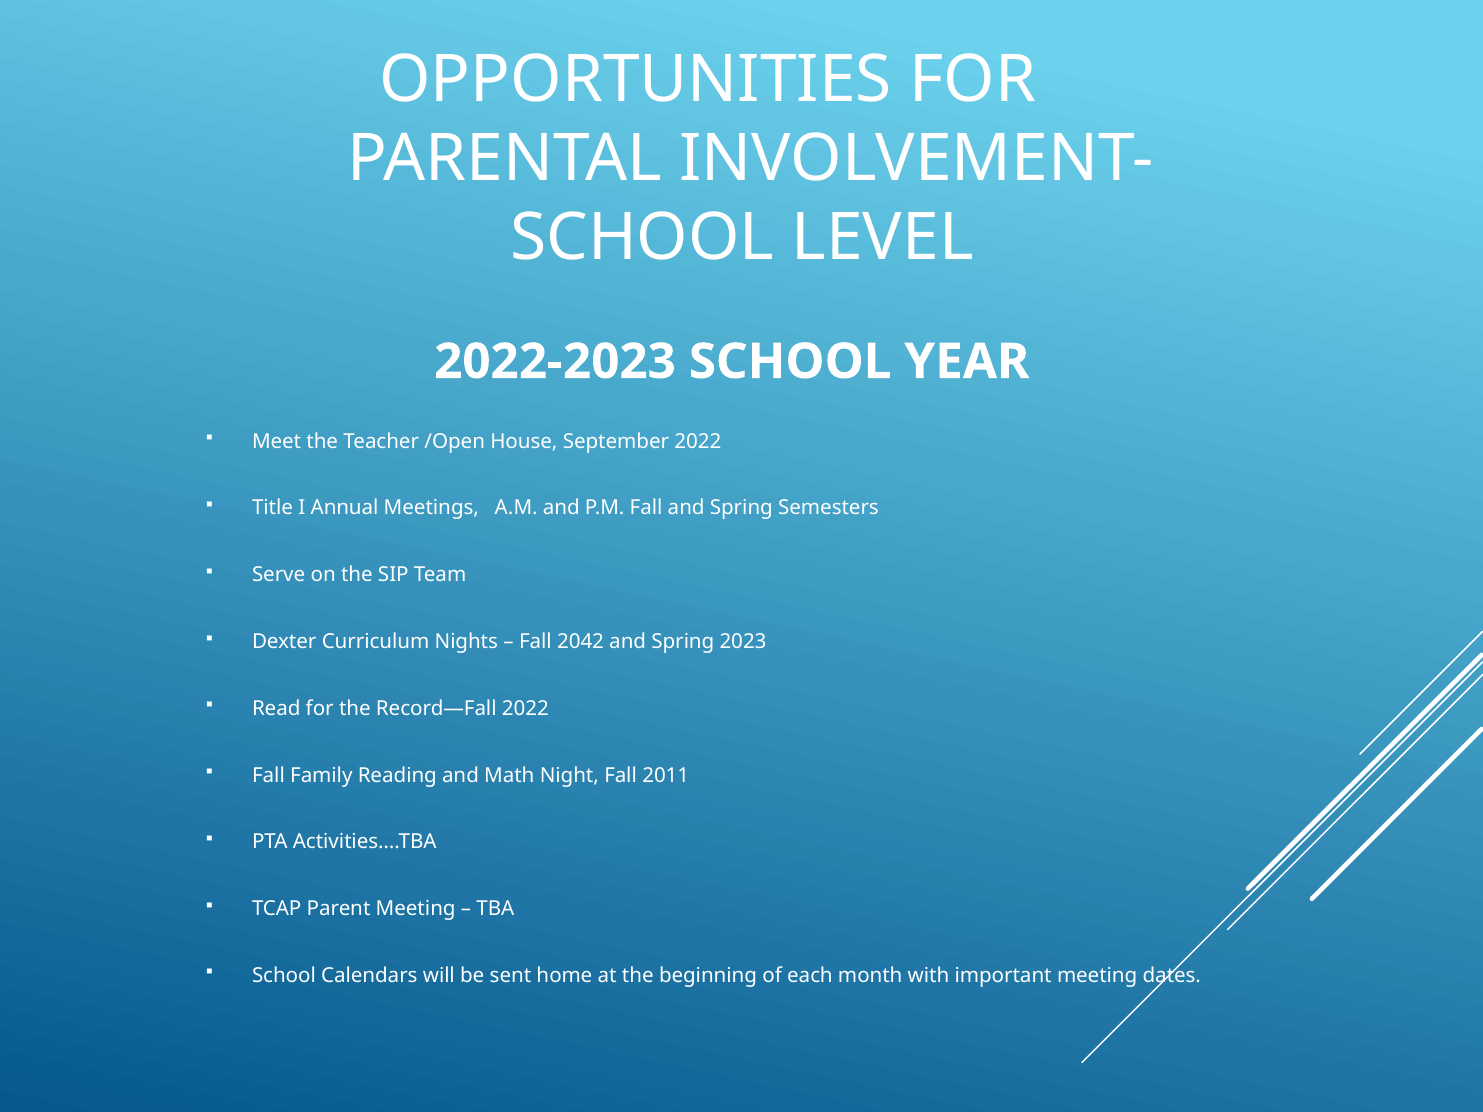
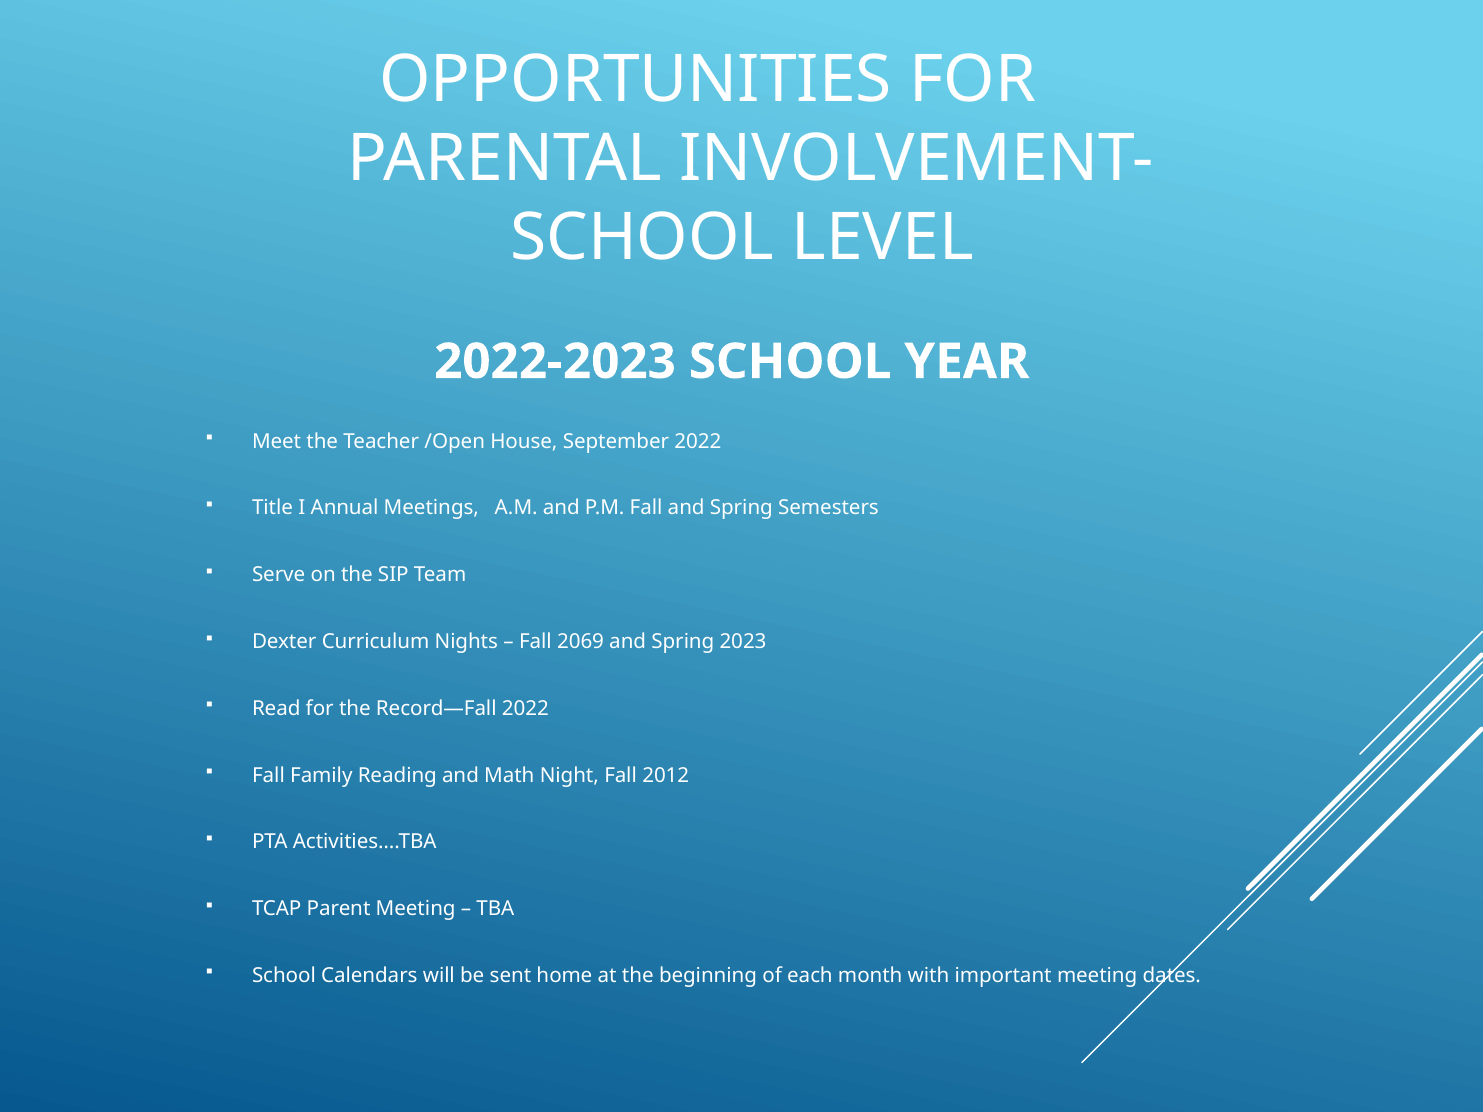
2042: 2042 -> 2069
2011: 2011 -> 2012
